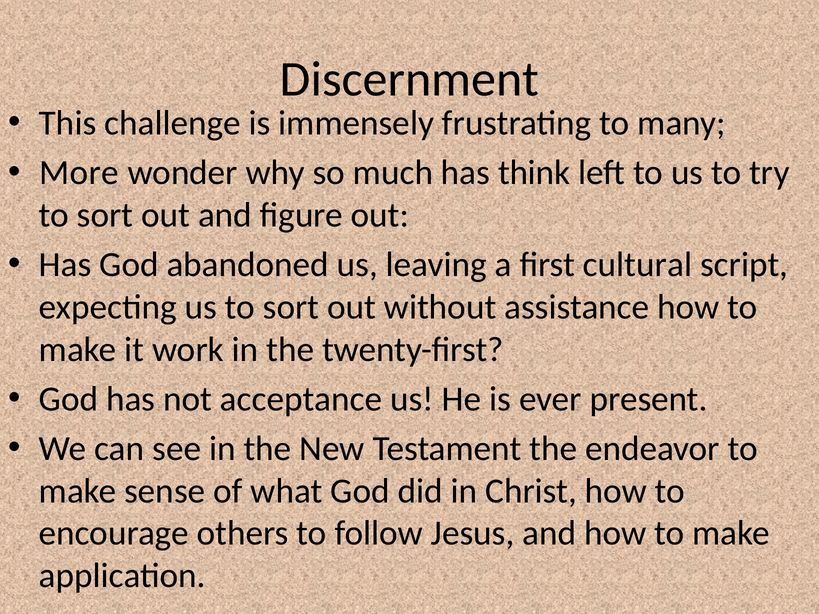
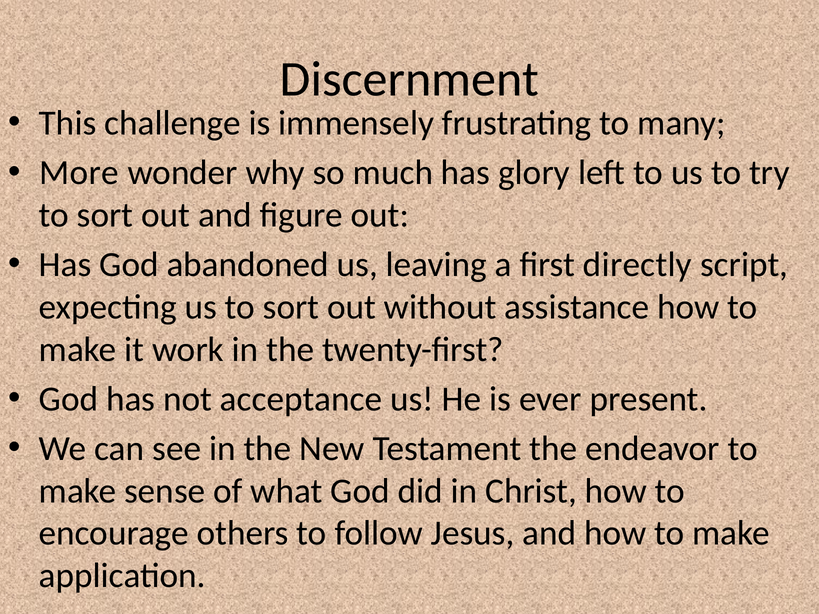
think: think -> glory
cultural: cultural -> directly
